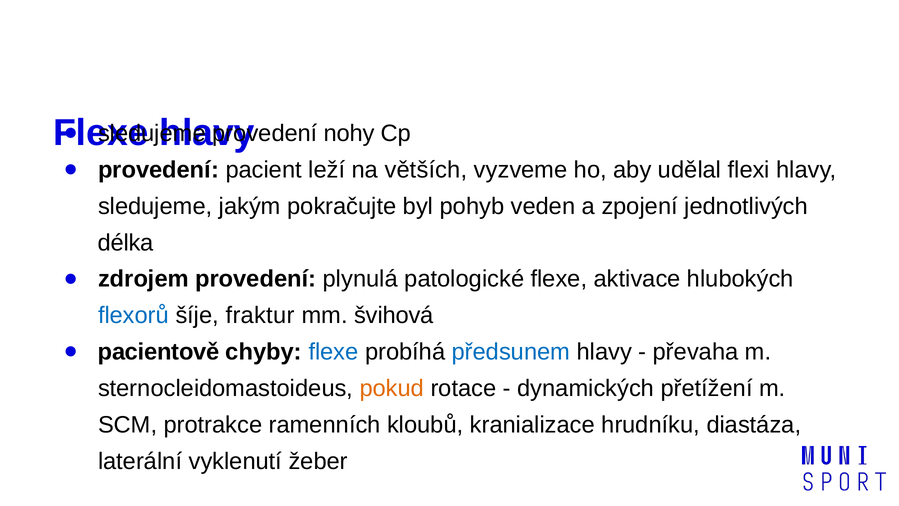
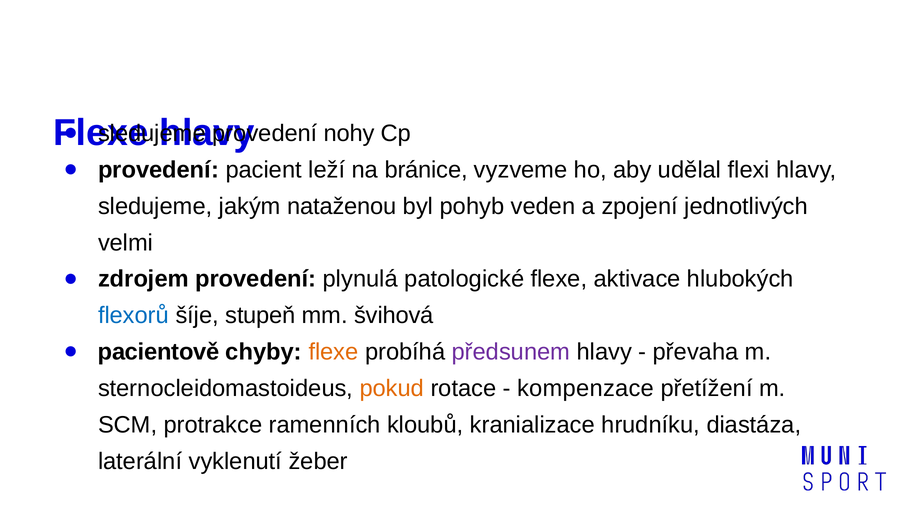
větších: větších -> bránice
pokračujte: pokračujte -> nataženou
délka: délka -> velmi
fraktur: fraktur -> stupeň
flexe at (334, 352) colour: blue -> orange
předsunem colour: blue -> purple
dynamických: dynamických -> kompenzace
